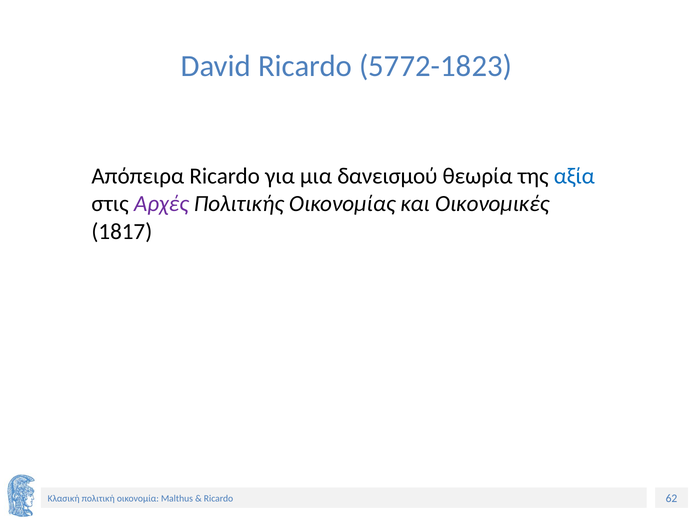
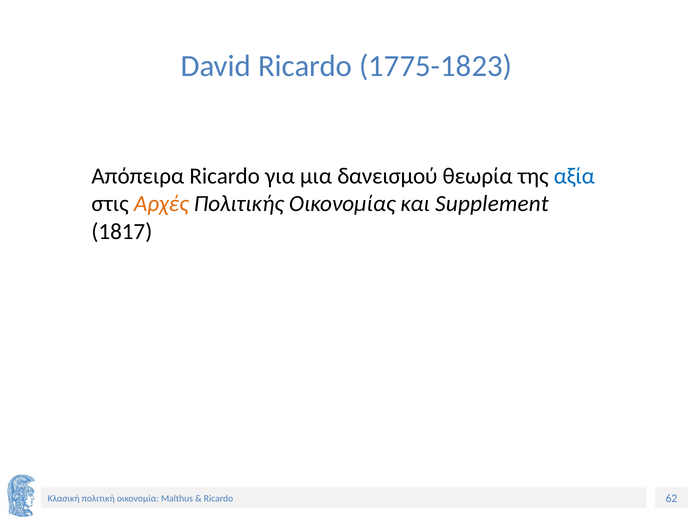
5772-1823: 5772-1823 -> 1775-1823
Αρχές colour: purple -> orange
Οικονομικές: Οικονομικές -> Supplement
